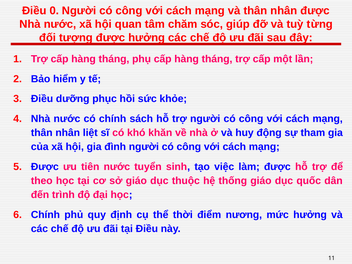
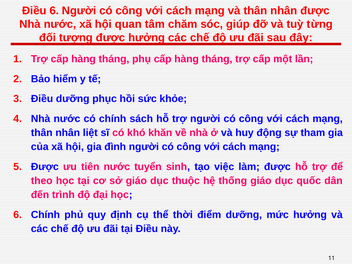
Điều 0: 0 -> 6
điểm nương: nương -> dưỡng
